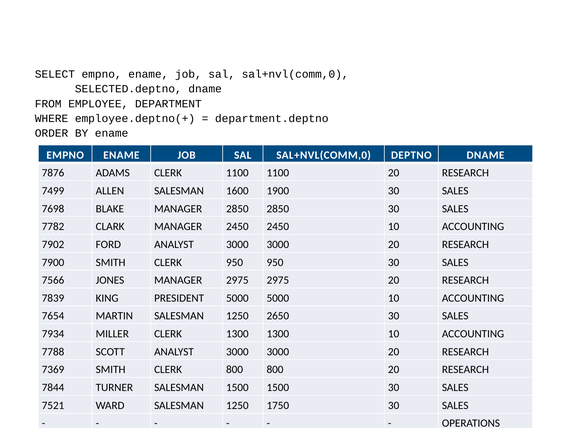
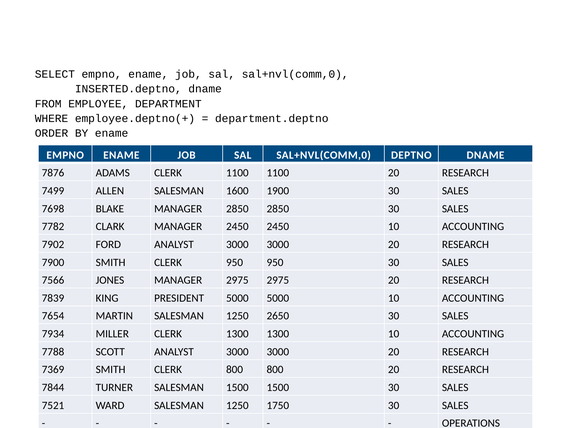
SELECTED.deptno: SELECTED.deptno -> INSERTED.deptno
